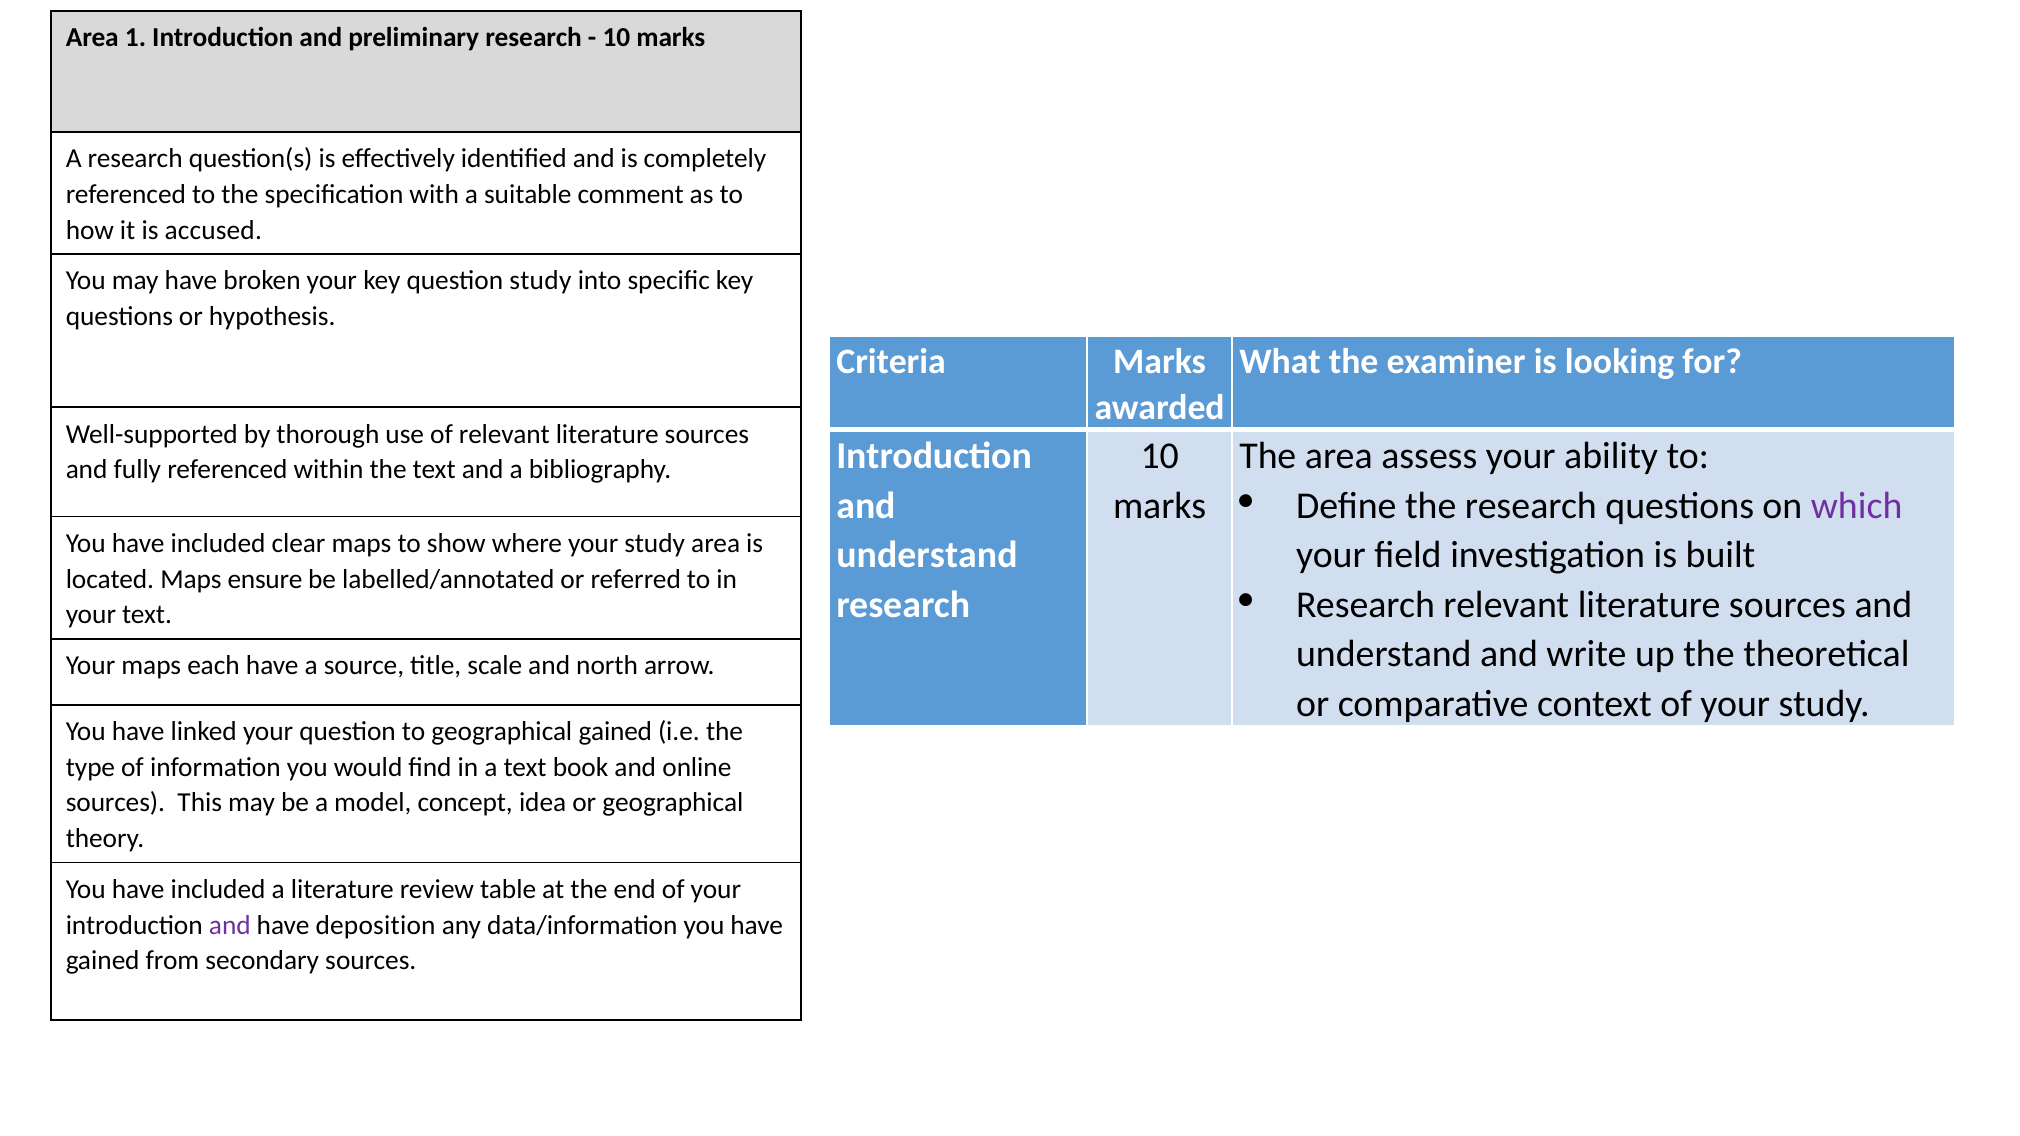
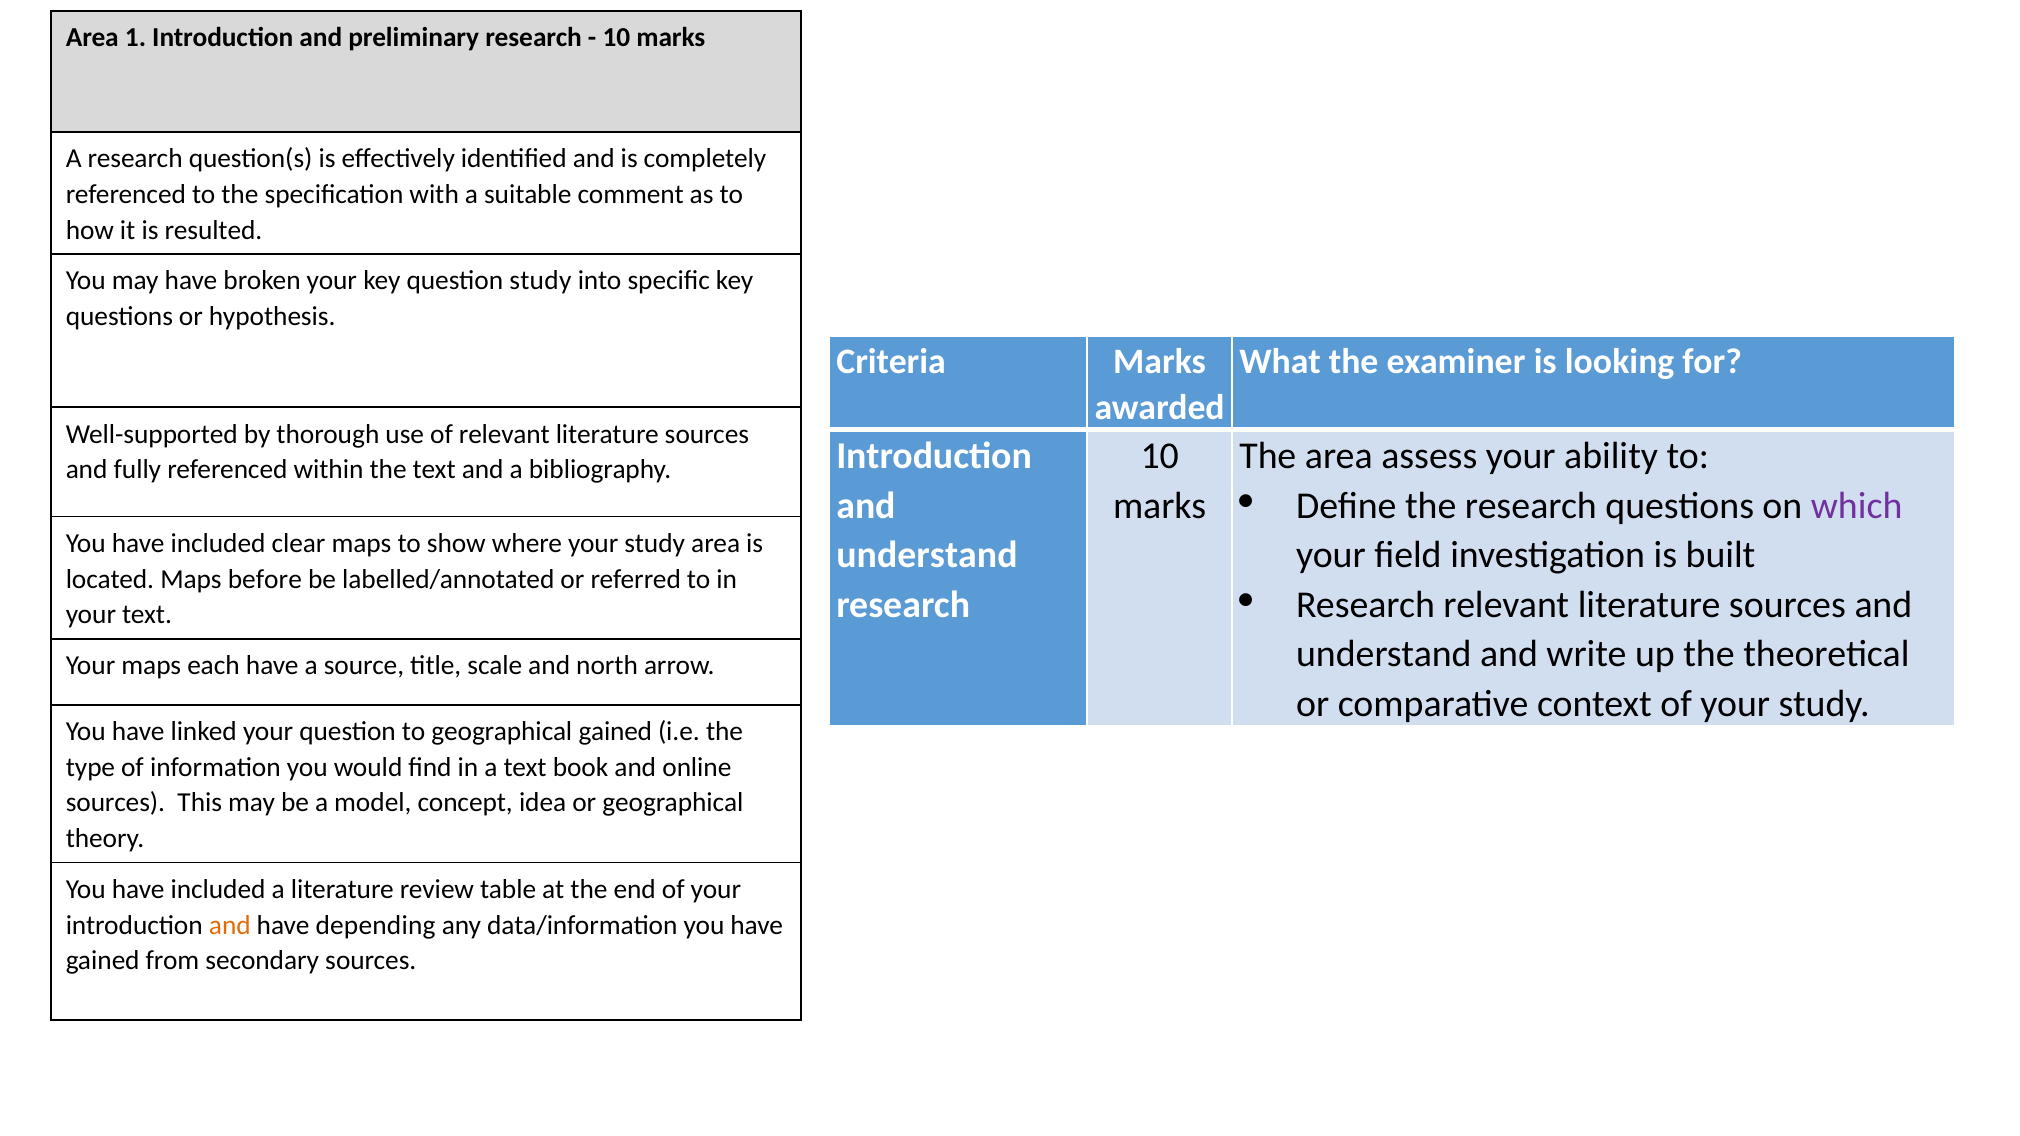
accused: accused -> resulted
ensure: ensure -> before
and at (230, 925) colour: purple -> orange
deposition: deposition -> depending
